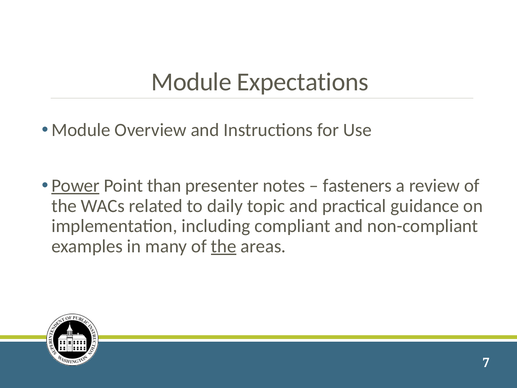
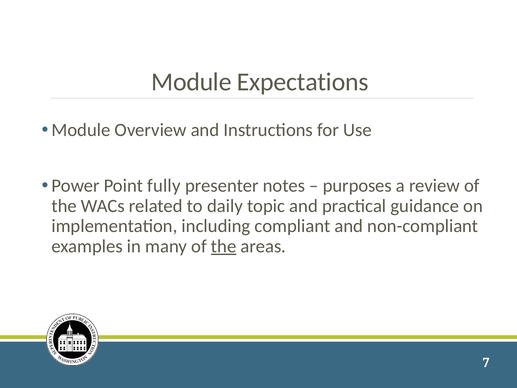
Power underline: present -> none
than: than -> fully
fasteners: fasteners -> purposes
